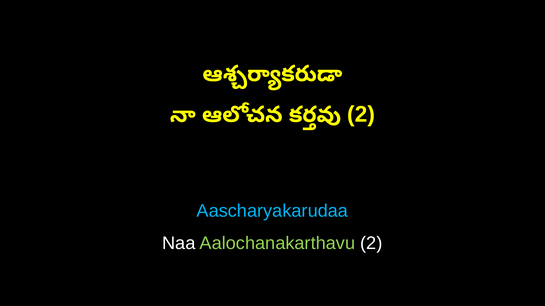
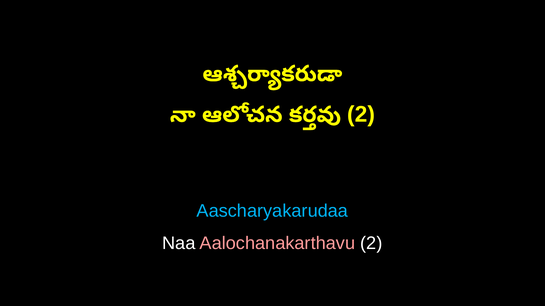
Aalochanakarthavu colour: light green -> pink
